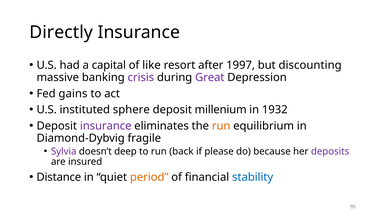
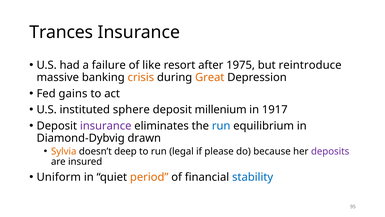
Directly: Directly -> Trances
capital: capital -> failure
1997: 1997 -> 1975
discounting: discounting -> reintroduce
crisis colour: purple -> orange
Great colour: purple -> orange
1932: 1932 -> 1917
run at (221, 126) colour: orange -> blue
fragile: fragile -> drawn
Sylvia colour: purple -> orange
back: back -> legal
Distance: Distance -> Uniform
